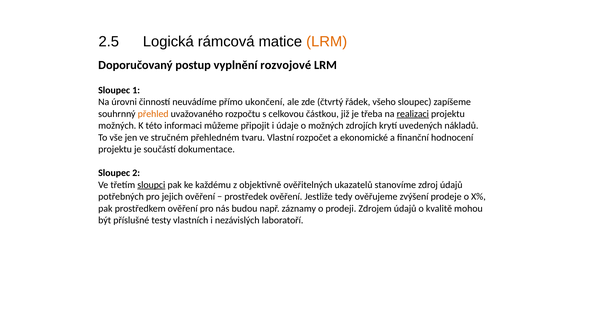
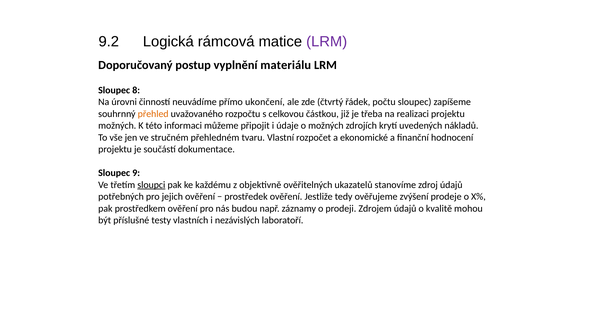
2.5: 2.5 -> 9.2
LRM at (327, 42) colour: orange -> purple
rozvojové: rozvojové -> materiálu
1: 1 -> 8
všeho: všeho -> počtu
realizaci underline: present -> none
2: 2 -> 9
